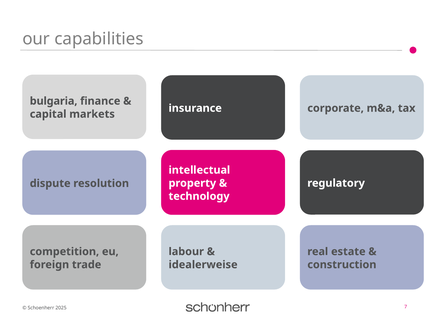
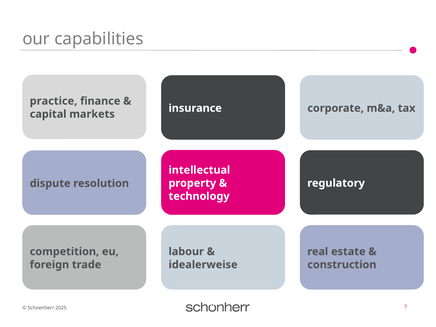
bulgaria: bulgaria -> practice
